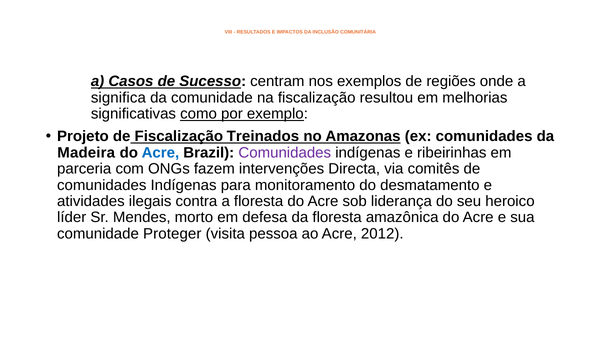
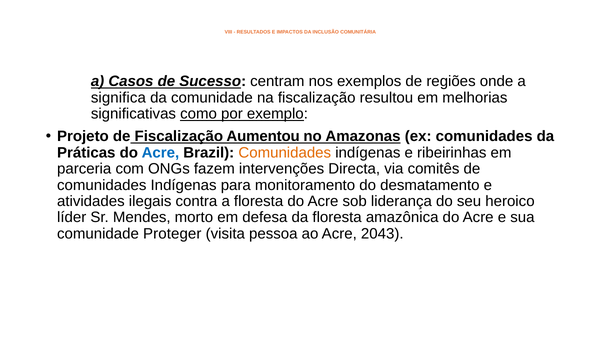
Treinados: Treinados -> Aumentou
Madeira: Madeira -> Práticas
Comunidades at (285, 153) colour: purple -> orange
2012: 2012 -> 2043
